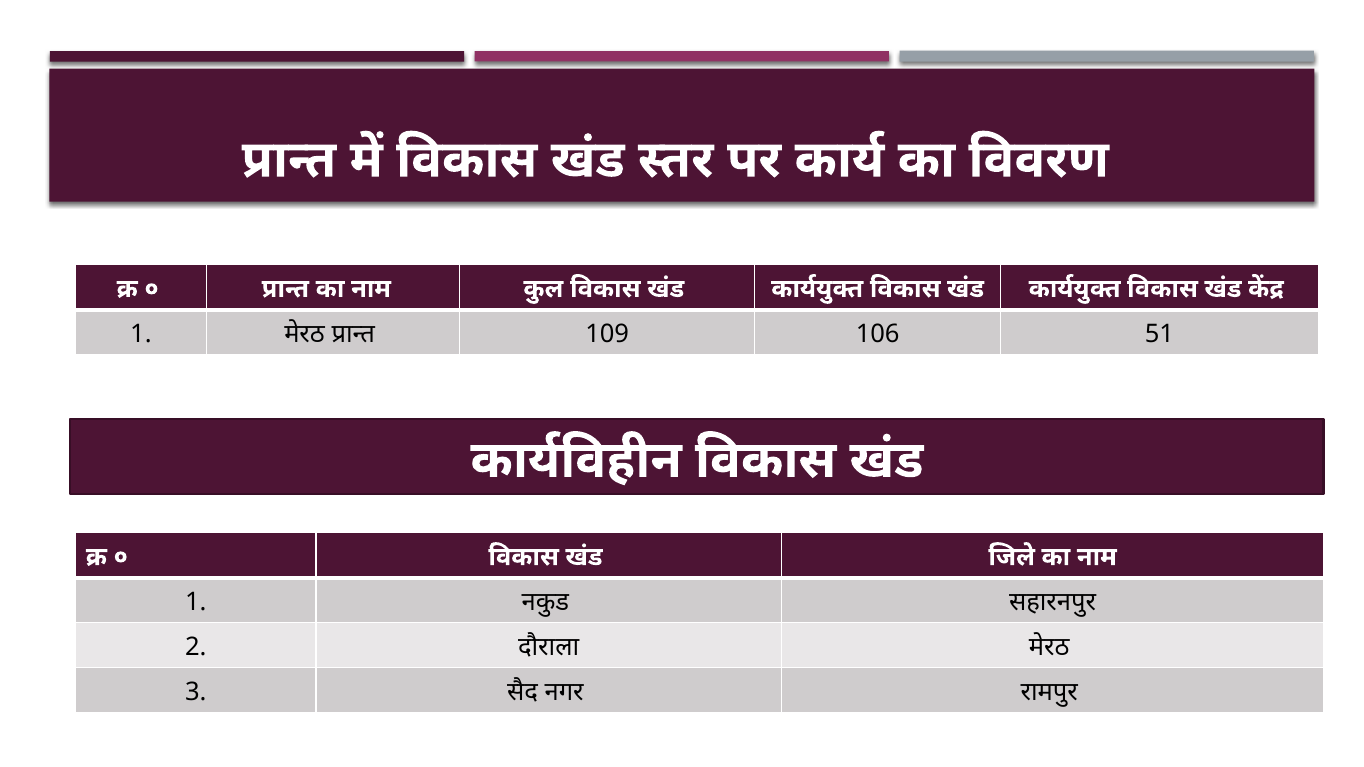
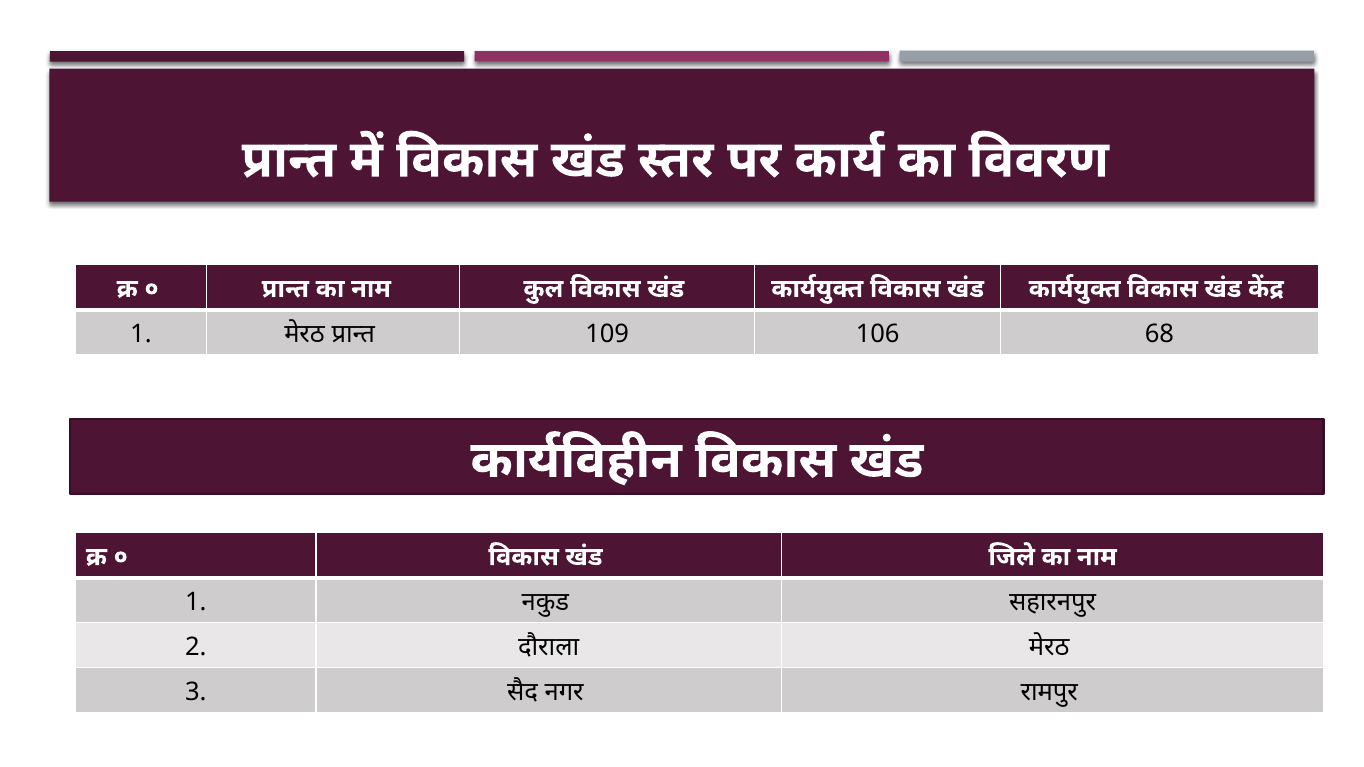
51: 51 -> 68
